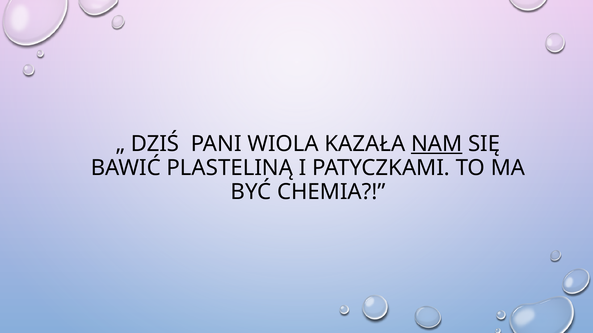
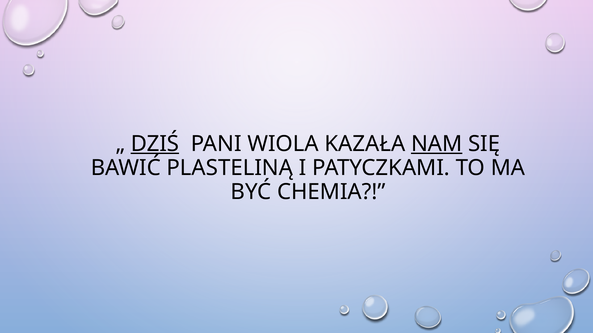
DZIŚ underline: none -> present
